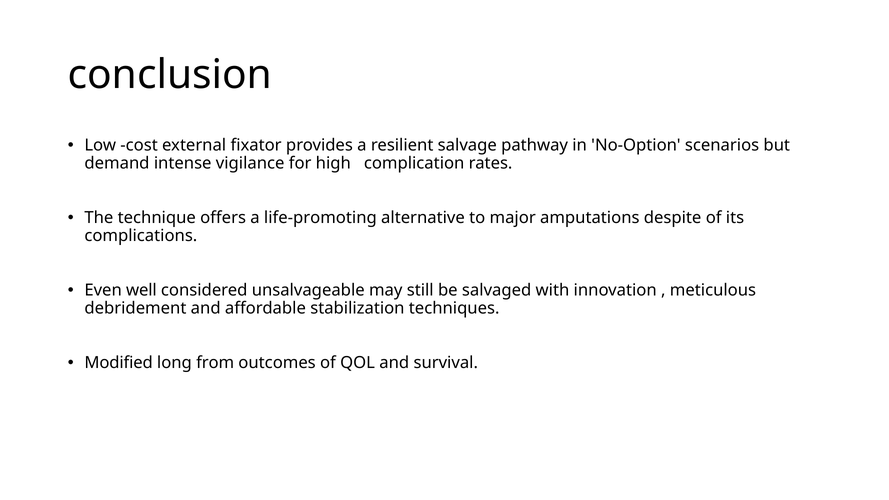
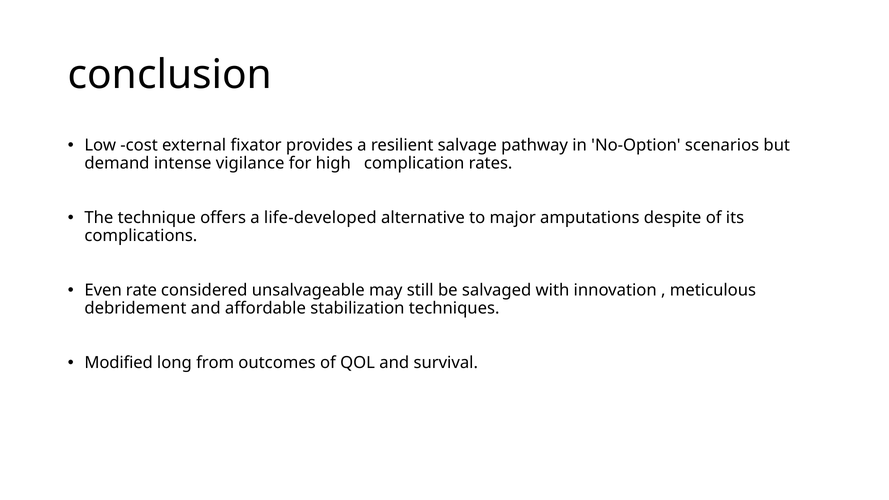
life-promoting: life-promoting -> life-developed
well: well -> rate
